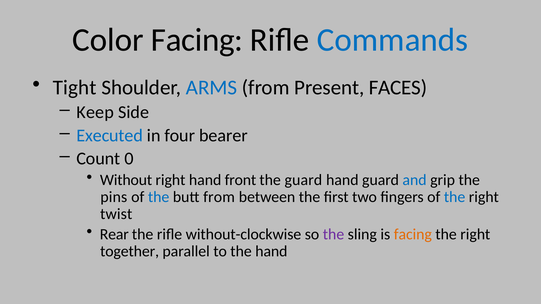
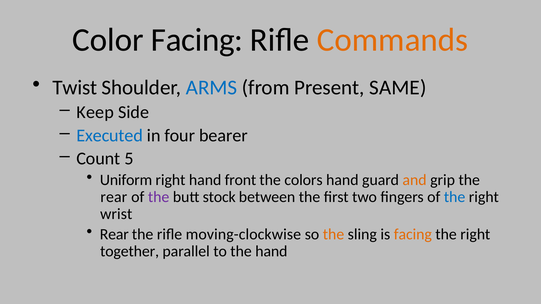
Commands colour: blue -> orange
Tight: Tight -> Twist
FACES: FACES -> SAME
0: 0 -> 5
Without: Without -> Uniform
the guard: guard -> colors
and colour: blue -> orange
pins at (114, 197): pins -> rear
the at (159, 197) colour: blue -> purple
butt from: from -> stock
twist: twist -> wrist
without-clockwise: without-clockwise -> moving-clockwise
the at (333, 234) colour: purple -> orange
